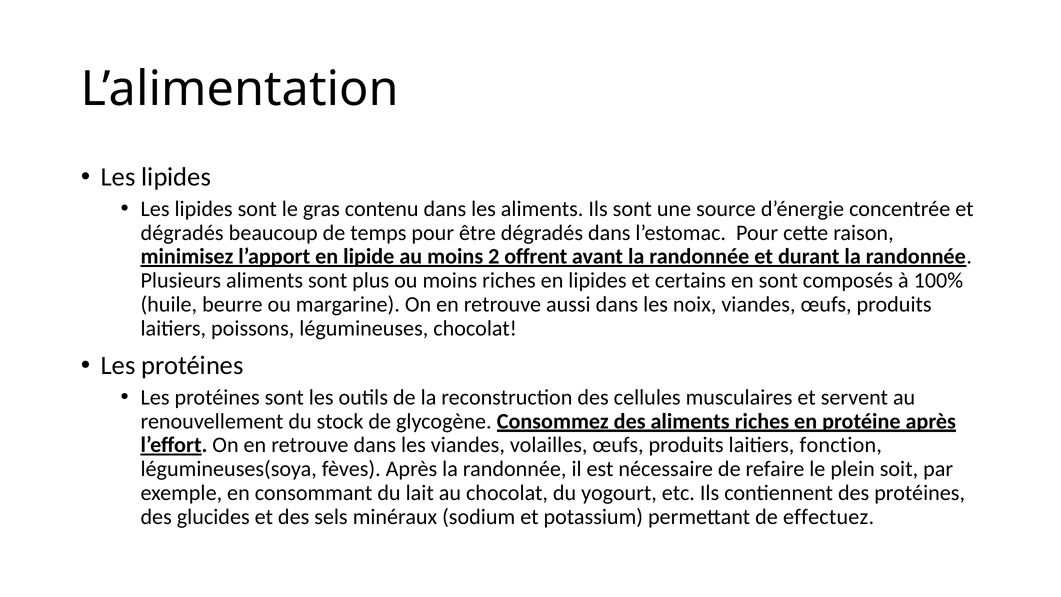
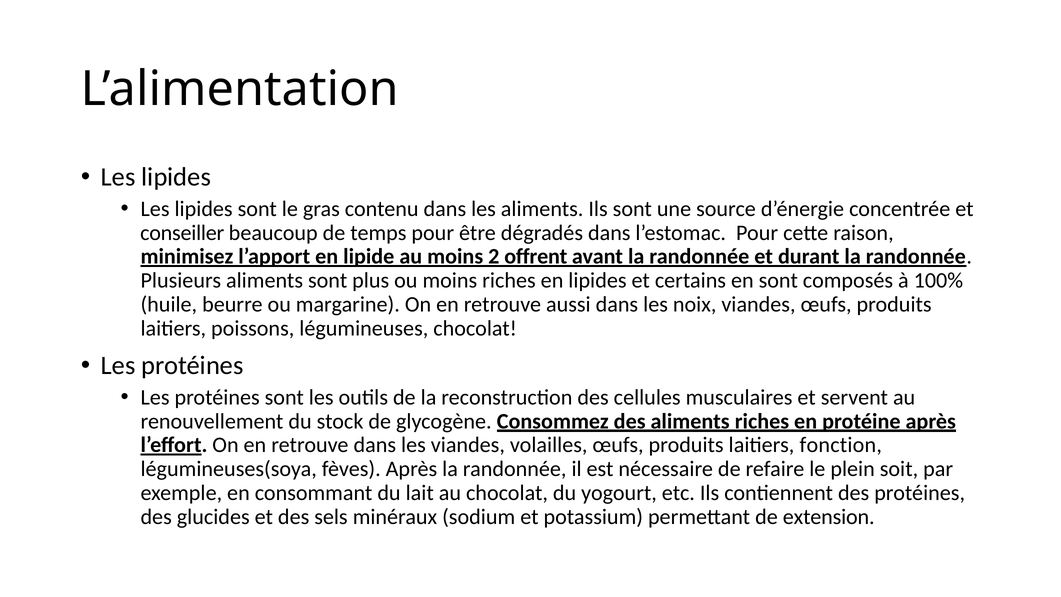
dégradés at (182, 233): dégradés -> conseiller
effectuez: effectuez -> extension
